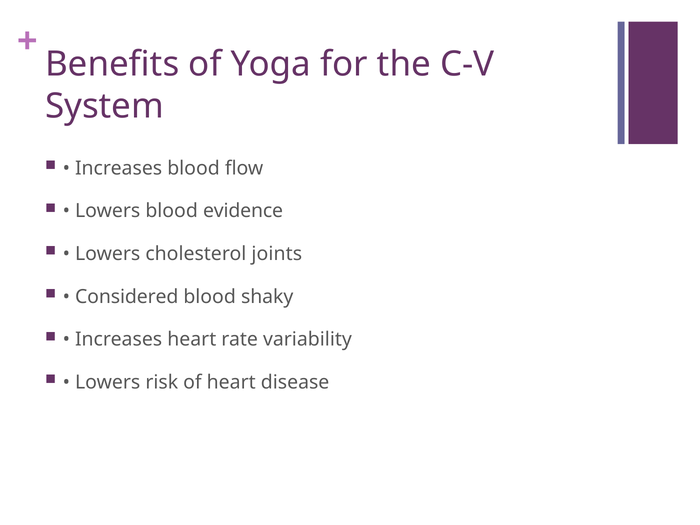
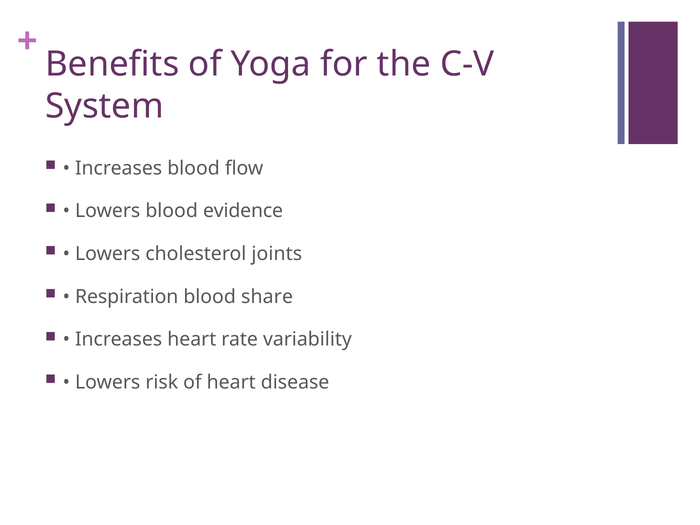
Considered: Considered -> Respiration
shaky: shaky -> share
